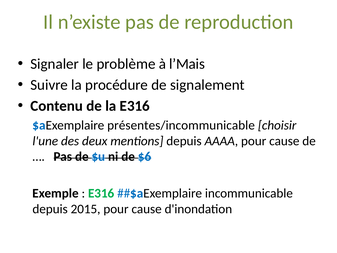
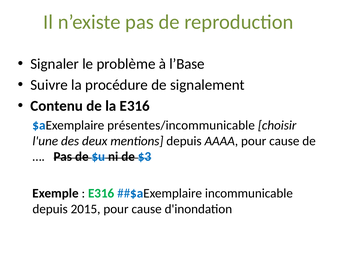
l’Mais: l’Mais -> l’Base
$6: $6 -> $3
